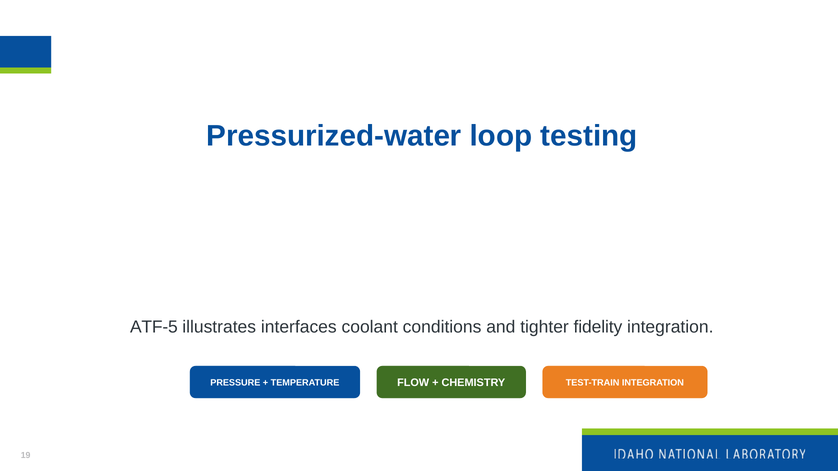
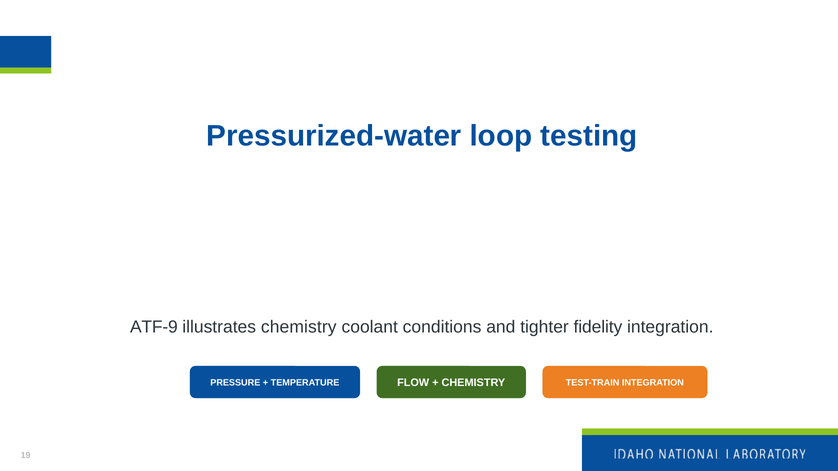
ATF-5: ATF-5 -> ATF-9
illustrates interfaces: interfaces -> chemistry
